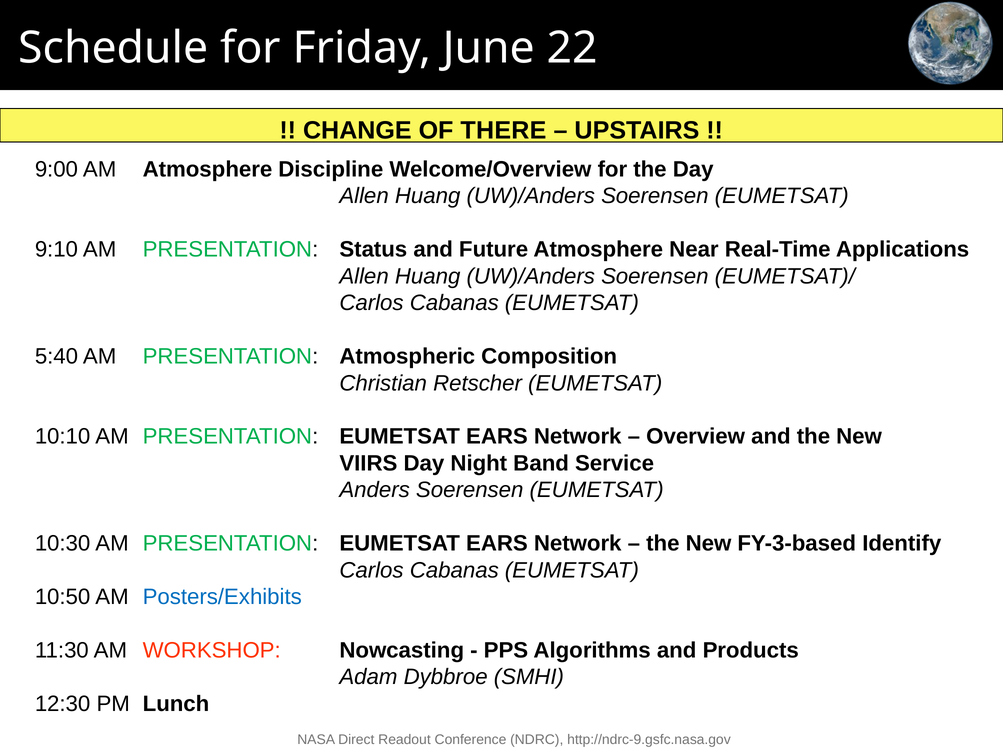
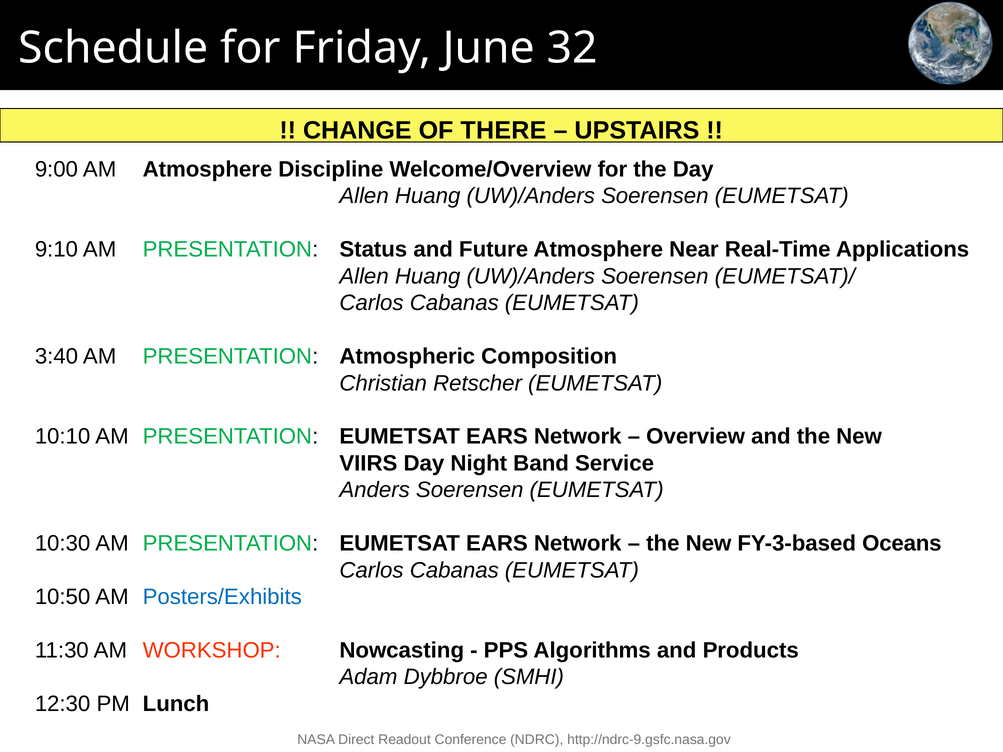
22: 22 -> 32
5:40: 5:40 -> 3:40
Identify: Identify -> Oceans
